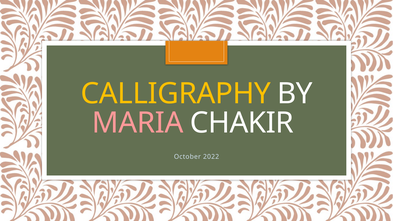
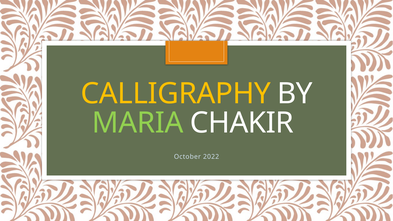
MARIA colour: pink -> light green
